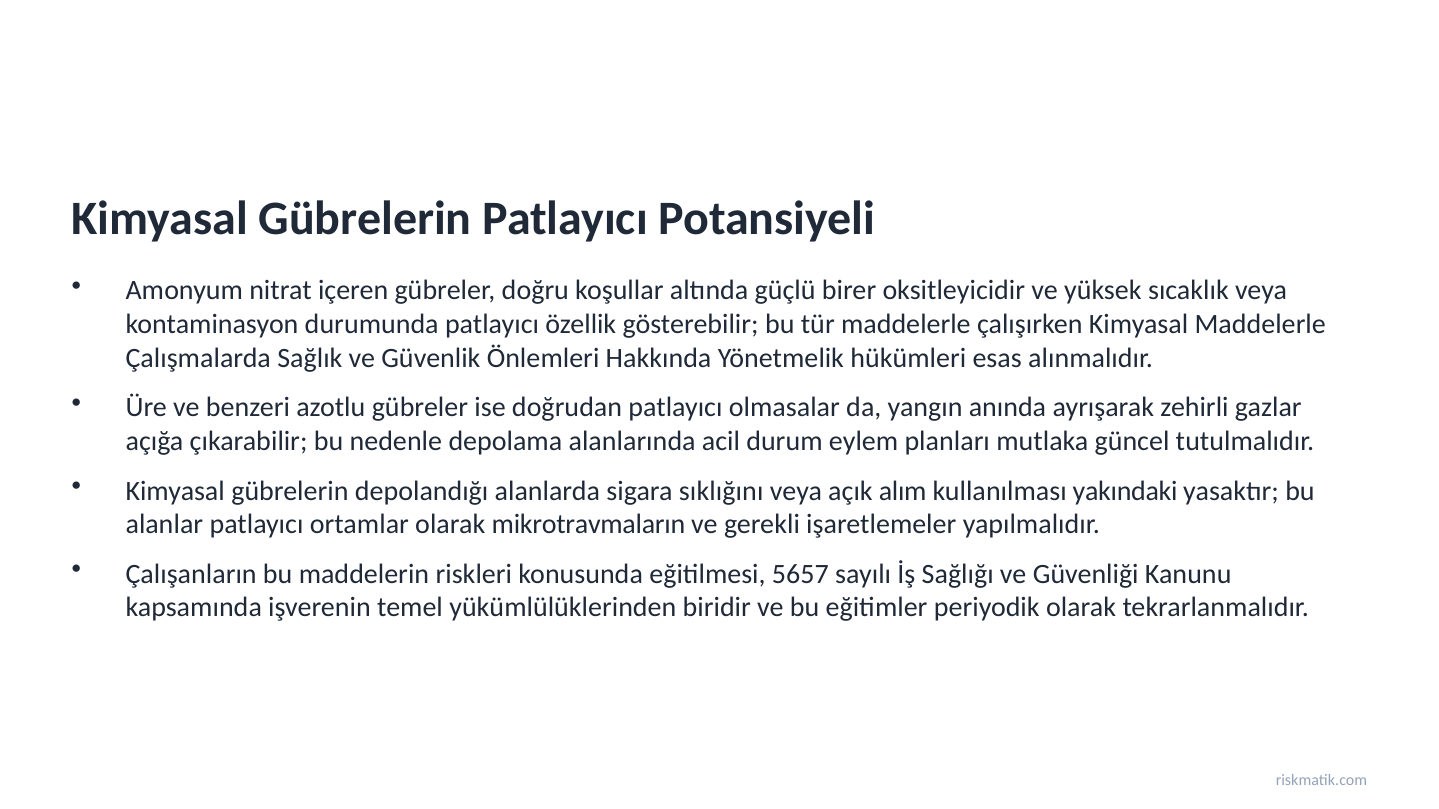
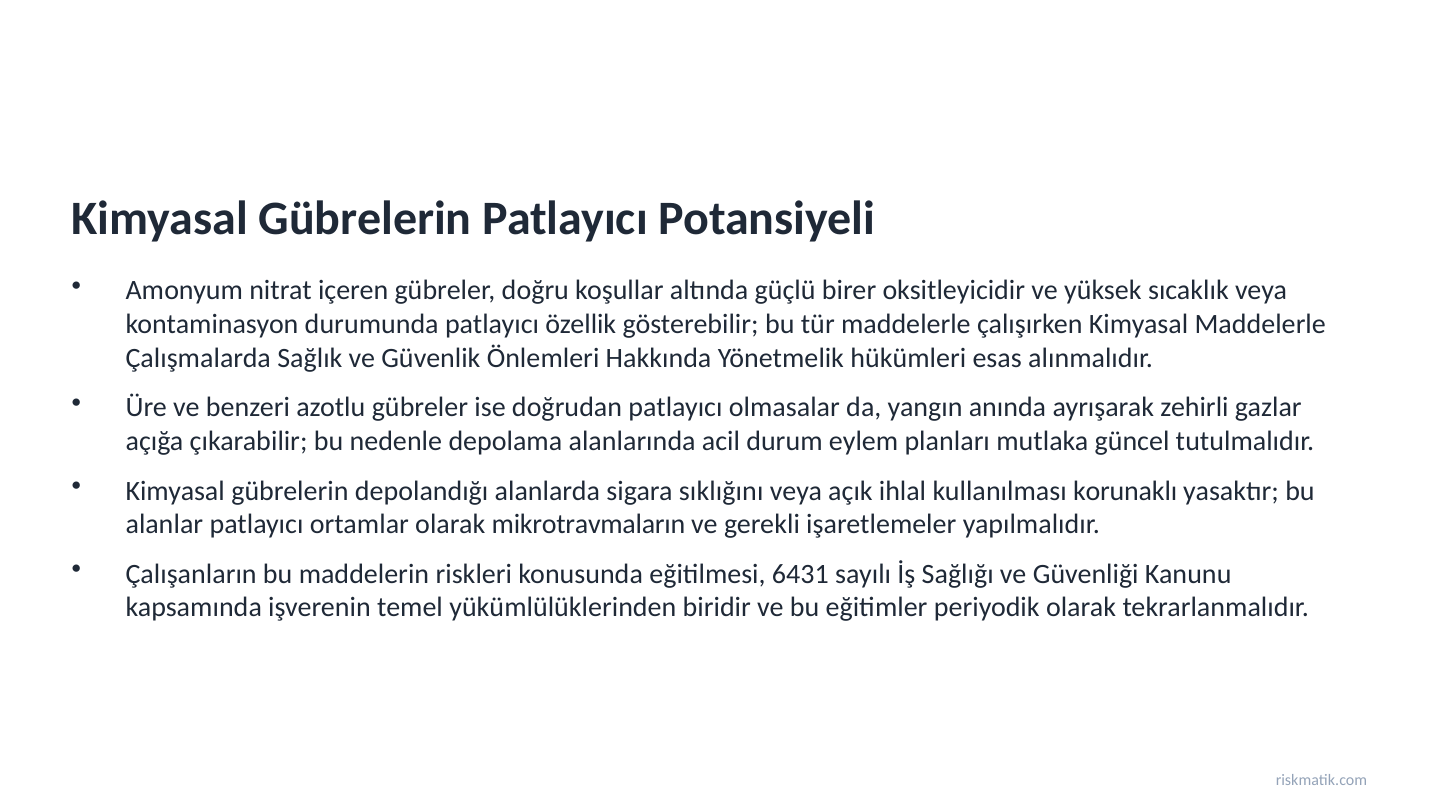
alım: alım -> ihlal
yakındaki: yakındaki -> korunaklı
5657: 5657 -> 6431
